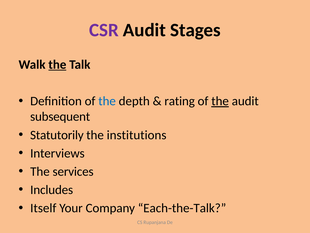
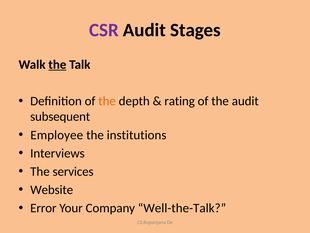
the at (107, 101) colour: blue -> orange
the at (220, 101) underline: present -> none
Statutorily: Statutorily -> Employee
Includes: Includes -> Website
Itself: Itself -> Error
Each-the-Talk: Each-the-Talk -> Well-the-Talk
